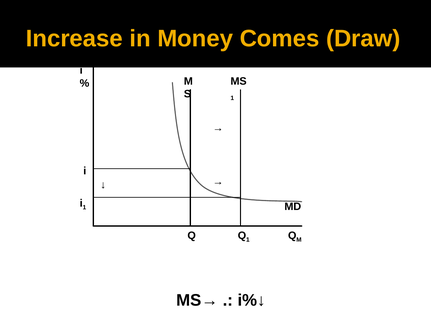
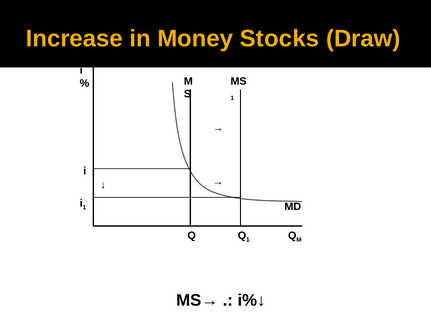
Comes: Comes -> Stocks
